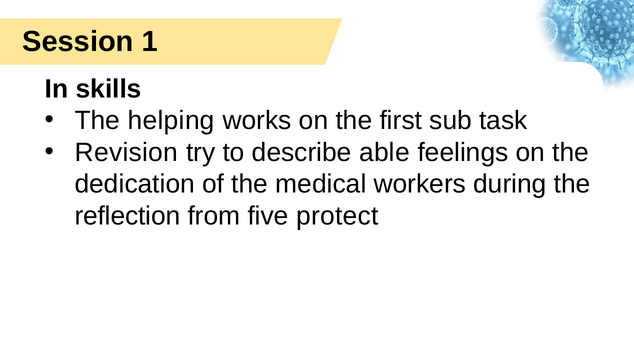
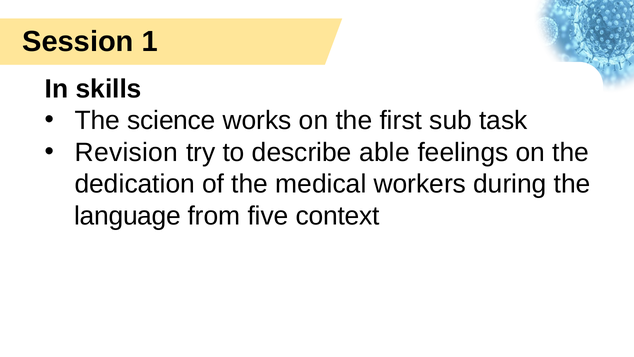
helping: helping -> science
reflection: reflection -> language
protect: protect -> context
